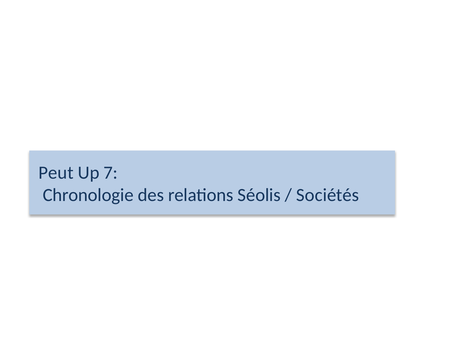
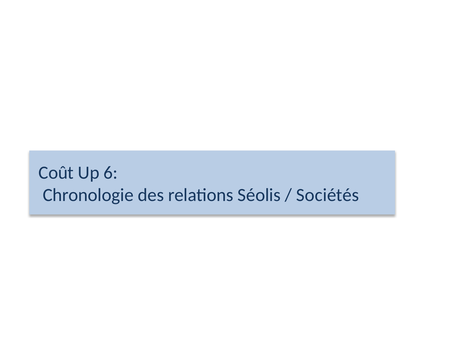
Peut: Peut -> Coût
7: 7 -> 6
